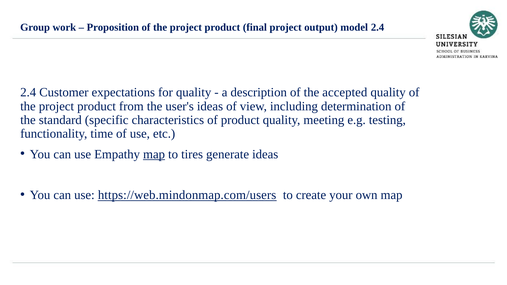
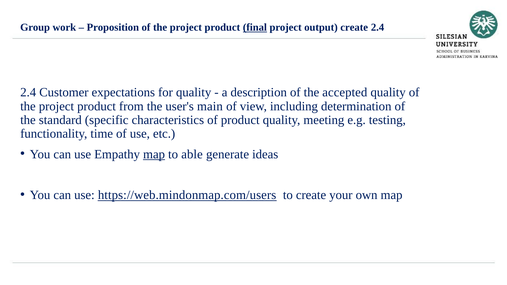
final underline: none -> present
output model: model -> create
user's ideas: ideas -> main
tires: tires -> able
